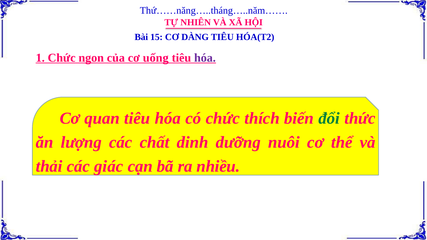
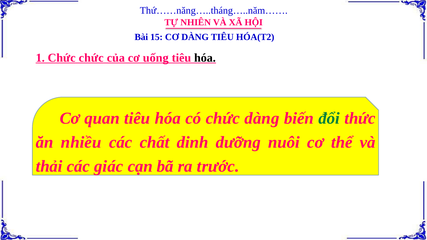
Chức ngon: ngon -> chức
hóa at (205, 58) colour: purple -> black
chức thích: thích -> dàng
lượng: lượng -> nhiều
nhiều: nhiều -> trước
